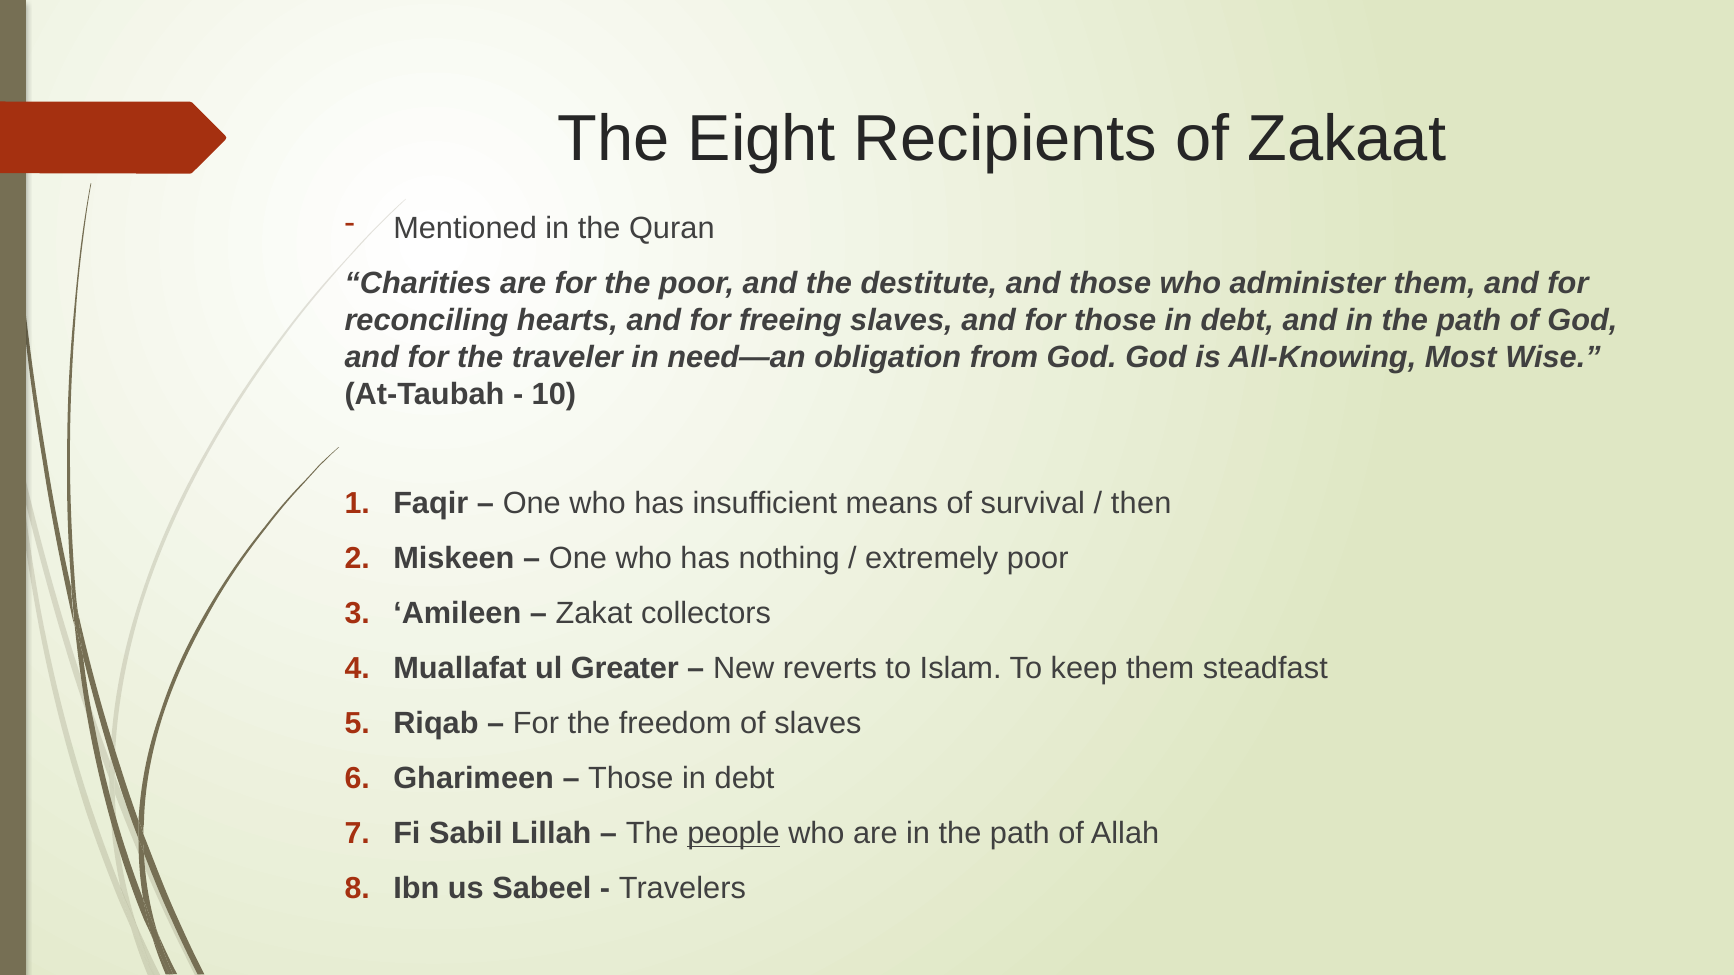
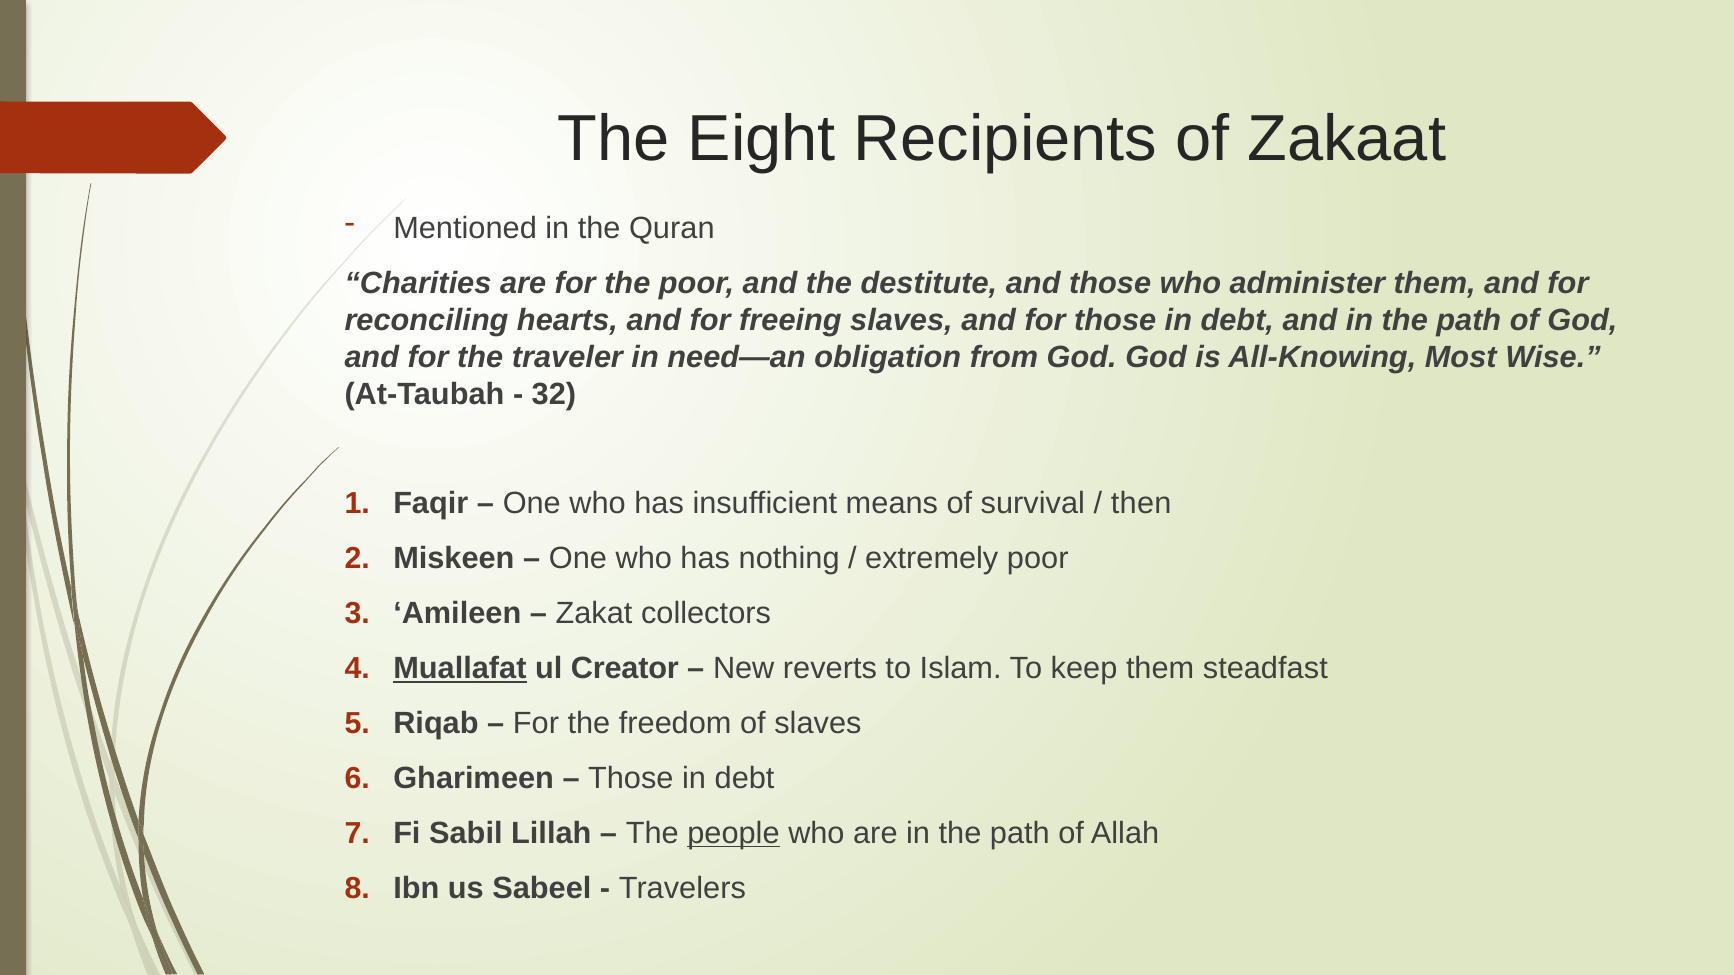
10: 10 -> 32
Muallafat underline: none -> present
Greater: Greater -> Creator
